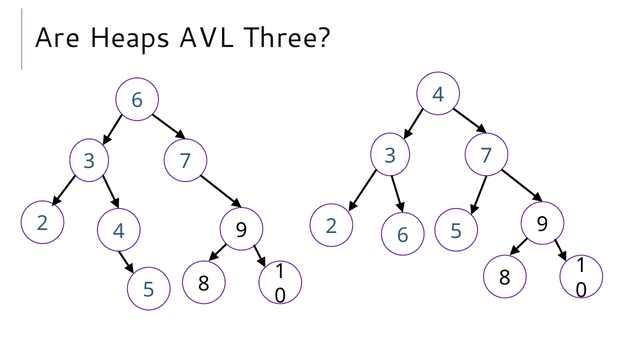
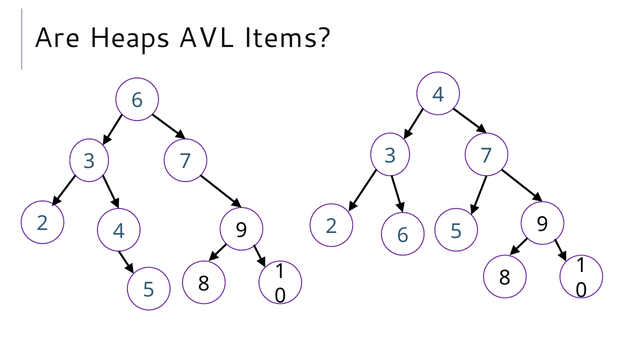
Three: Three -> Items
